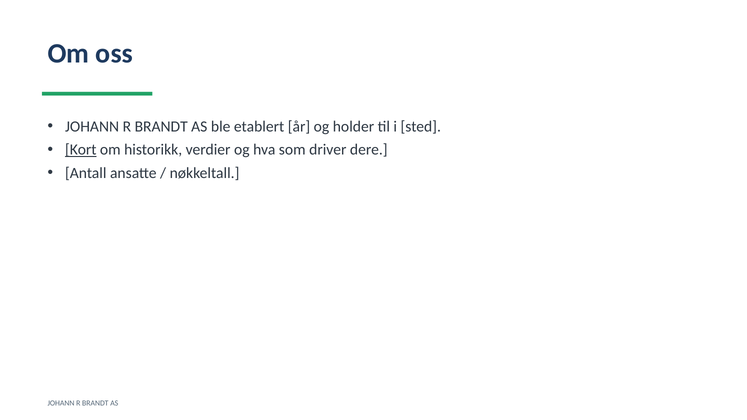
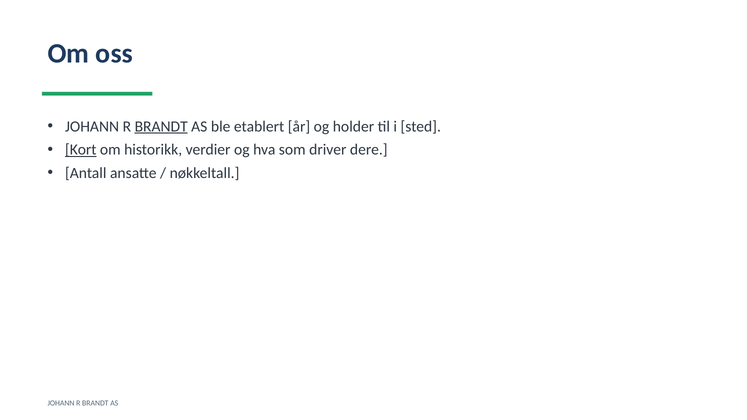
BRANDT at (161, 127) underline: none -> present
